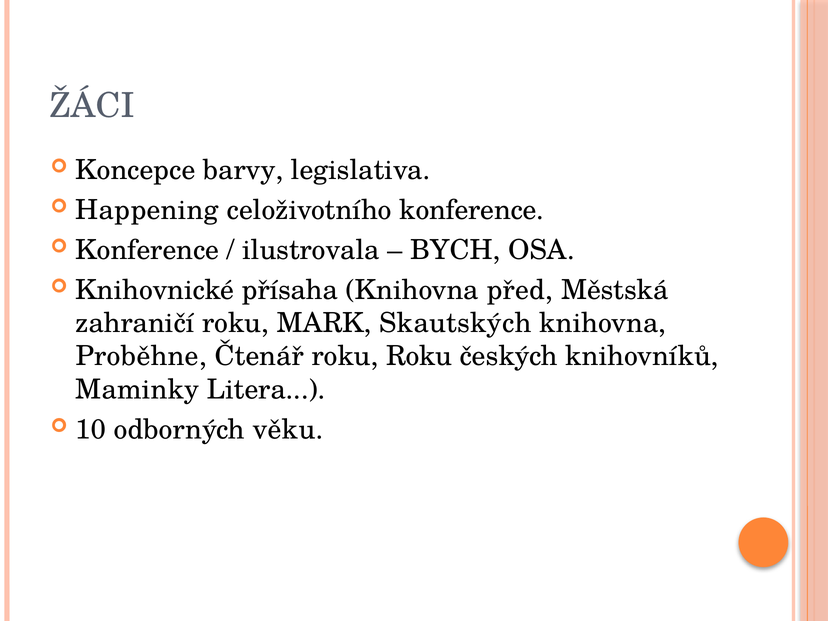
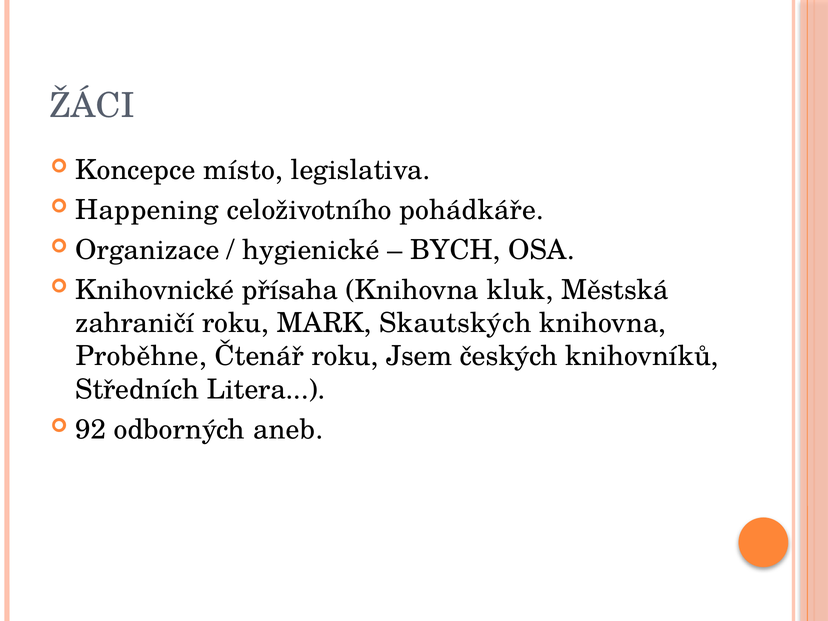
barvy: barvy -> místo
celoživotního konference: konference -> pohádkáře
Konference at (147, 250): Konference -> Organizace
ilustrovala: ilustrovala -> hygienické
před: před -> kluk
roku Roku: Roku -> Jsem
Maminky: Maminky -> Středních
10: 10 -> 92
věku: věku -> aneb
